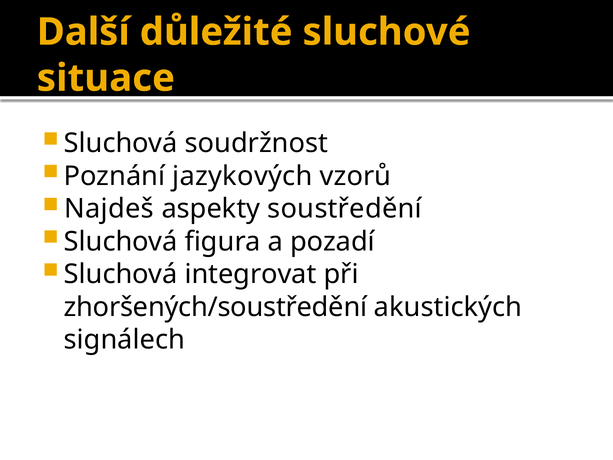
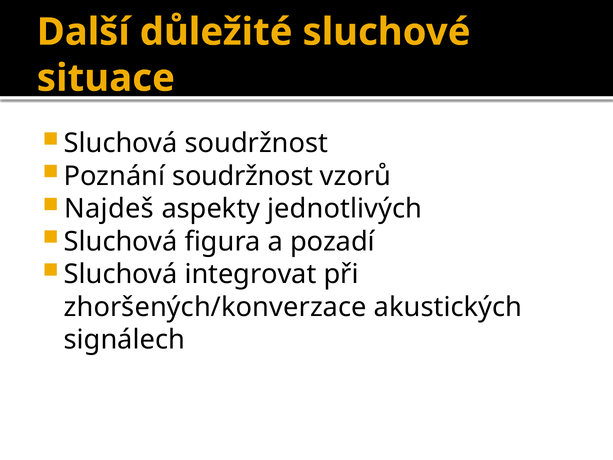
Poznání jazykových: jazykových -> soudržnost
soustředění: soustředění -> jednotlivých
zhoršených/soustředění: zhoršených/soustředění -> zhoršených/konverzace
